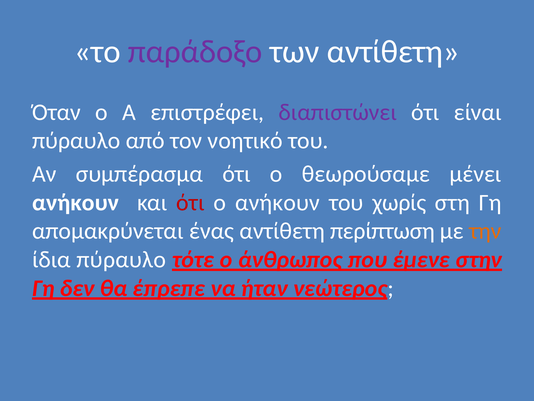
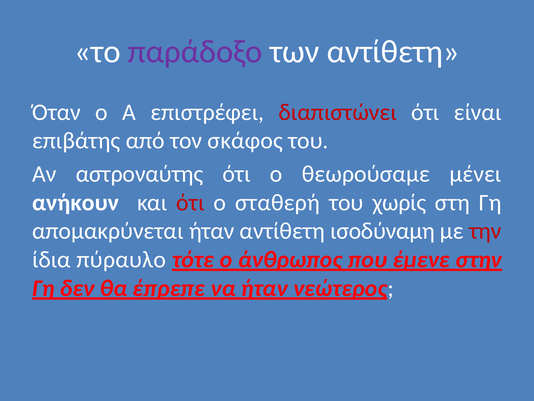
διαπιστώνει colour: purple -> red
πύραυλο at (76, 141): πύραυλο -> επιβάτης
νοητικό: νοητικό -> σκάφος
συμπέρασμα: συμπέρασμα -> αστροναύτης
ο ανήκουν: ανήκουν -> σταθερή
απομακρύνεται ένας: ένας -> ήταν
περίπτωση: περίπτωση -> ισοδύναμη
την colour: orange -> red
